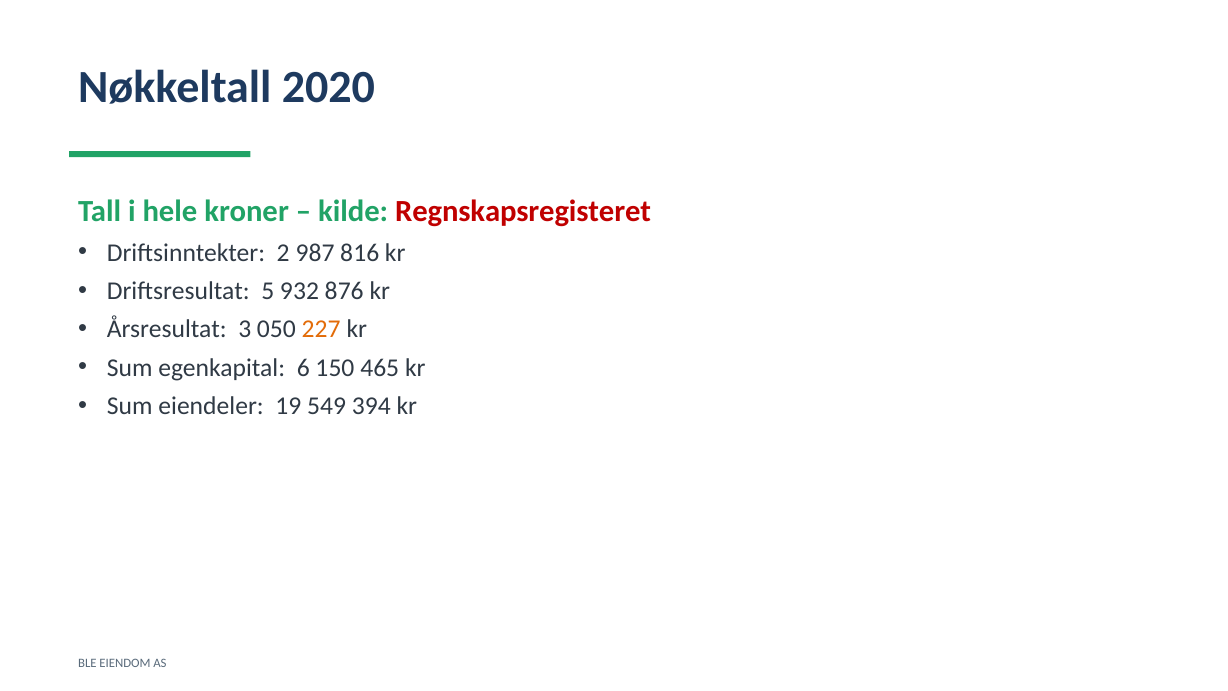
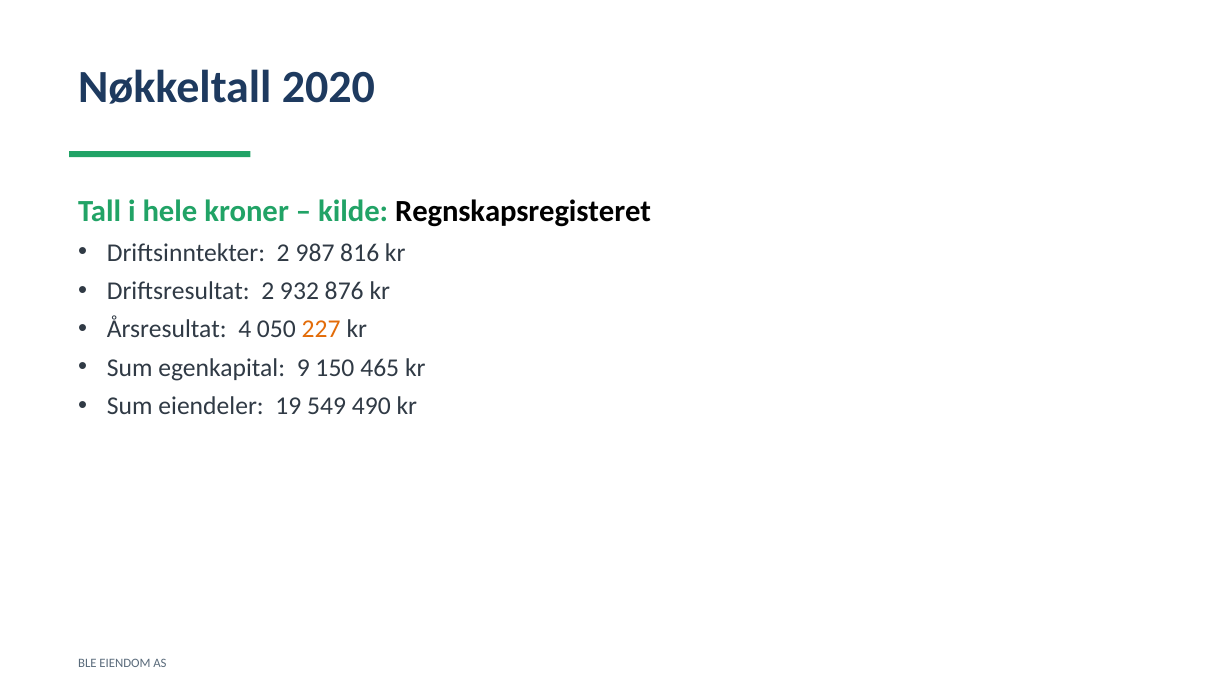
Regnskapsregisteret colour: red -> black
Driftsresultat 5: 5 -> 2
3: 3 -> 4
6: 6 -> 9
394: 394 -> 490
